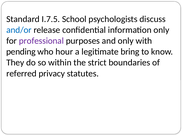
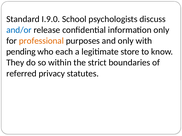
I.7.5: I.7.5 -> I.9.0
professional colour: purple -> orange
hour: hour -> each
bring: bring -> store
